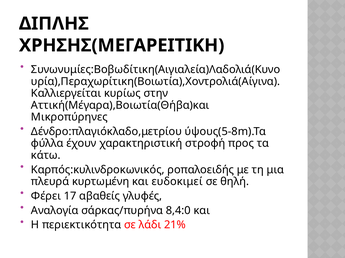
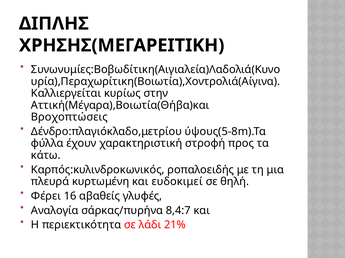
Μικροπύρηνες: Μικροπύρηνες -> Βροχοπτώσεις
17: 17 -> 16
8,4:0: 8,4:0 -> 8,4:7
